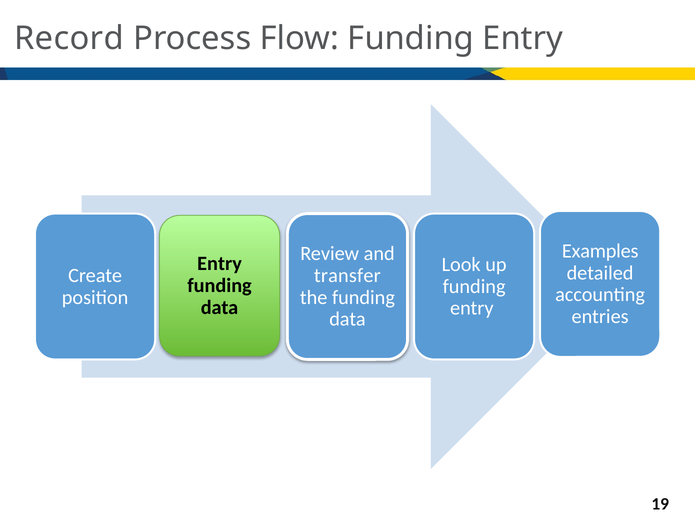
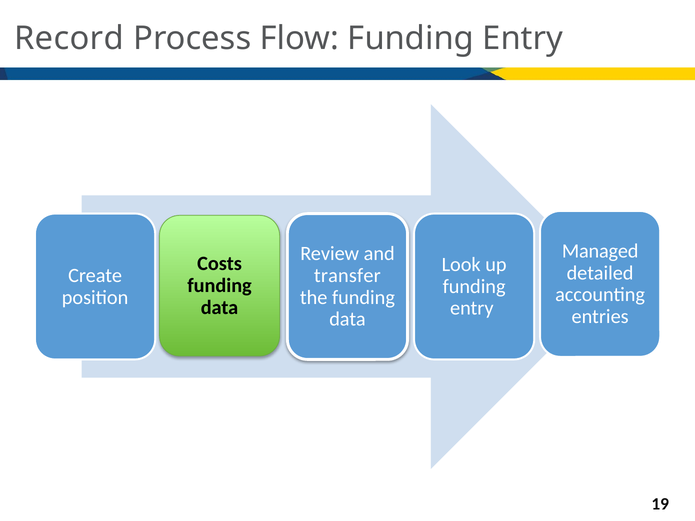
Examples: Examples -> Managed
Entry at (220, 264): Entry -> Costs
